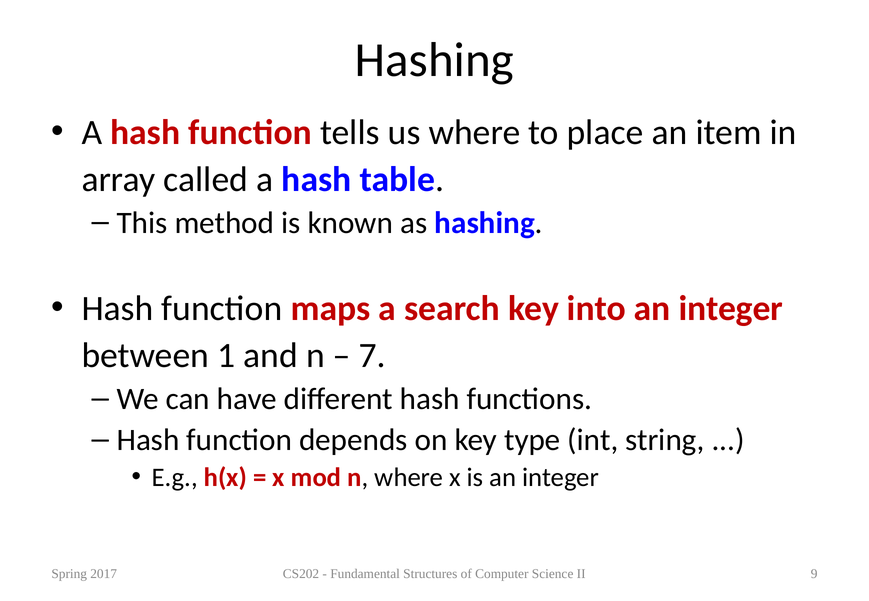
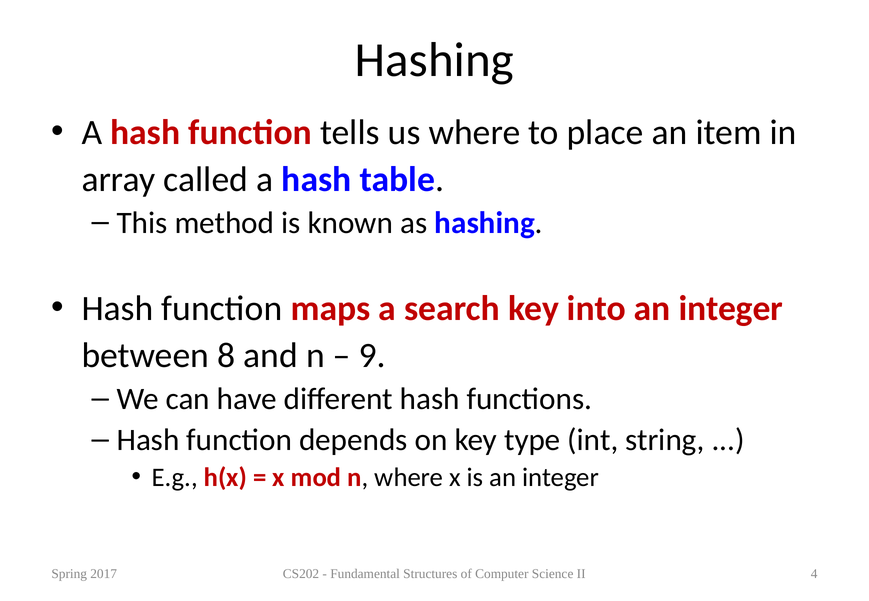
1: 1 -> 8
7: 7 -> 9
9: 9 -> 4
